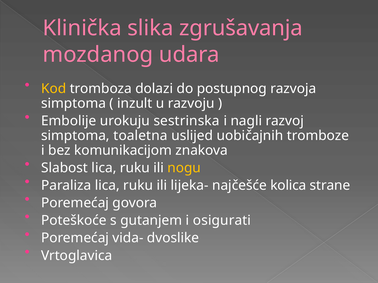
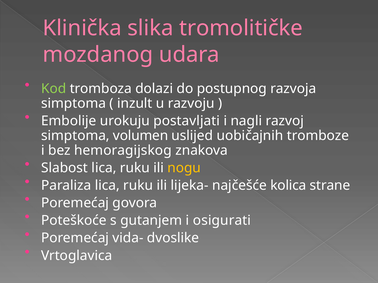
zgrušavanja: zgrušavanja -> tromolitičke
Kod colour: yellow -> light green
sestrinska: sestrinska -> postavljati
toaletna: toaletna -> volumen
komunikacijom: komunikacijom -> hemoragijskog
